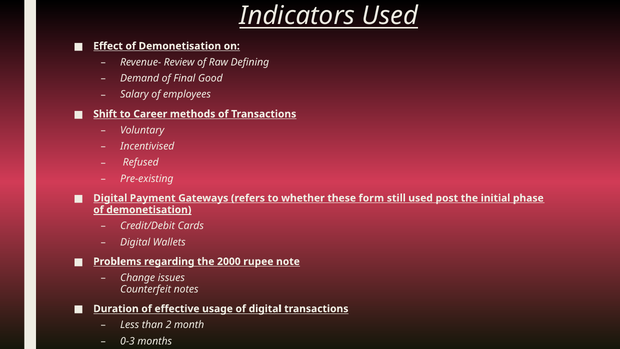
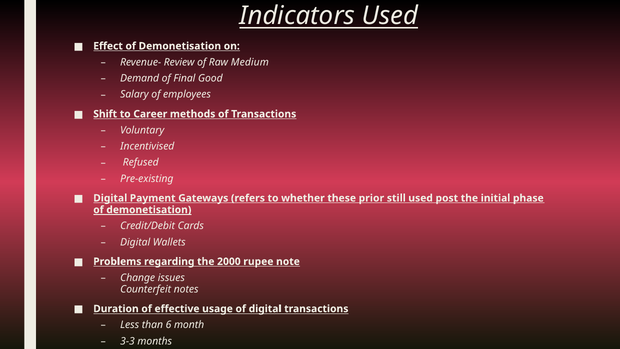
Defining: Defining -> Medium
form: form -> prior
2: 2 -> 6
0-3: 0-3 -> 3-3
